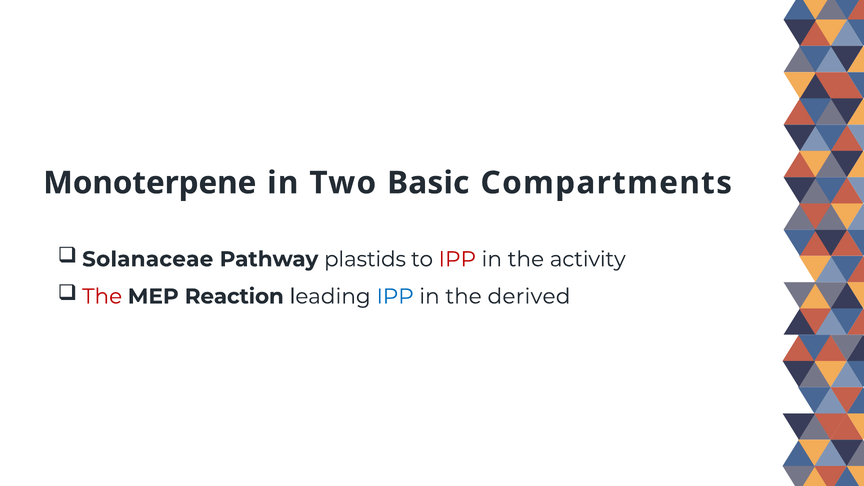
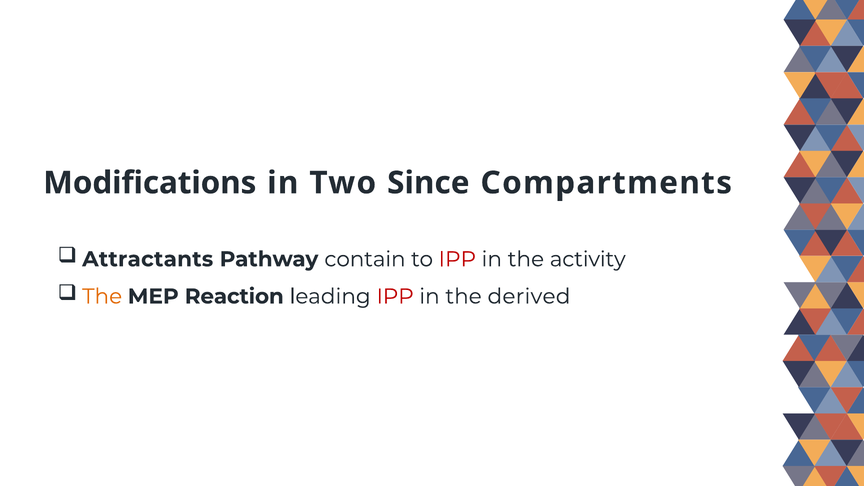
Monoterpene: Monoterpene -> Modifications
Basic: Basic -> Since
Solanaceae: Solanaceae -> Attractants
plastids: plastids -> contain
The at (102, 296) colour: red -> orange
IPP at (395, 296) colour: blue -> red
